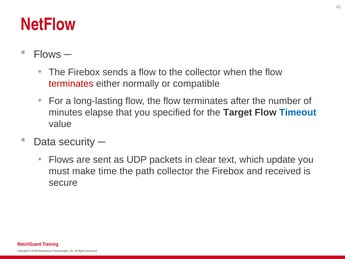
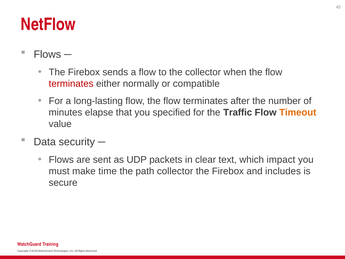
Target: Target -> Traffic
Timeout colour: blue -> orange
update: update -> impact
received: received -> includes
